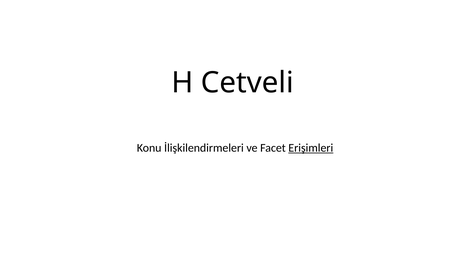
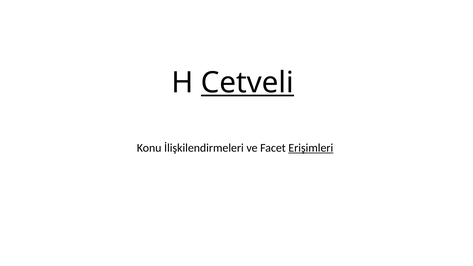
Cetveli underline: none -> present
